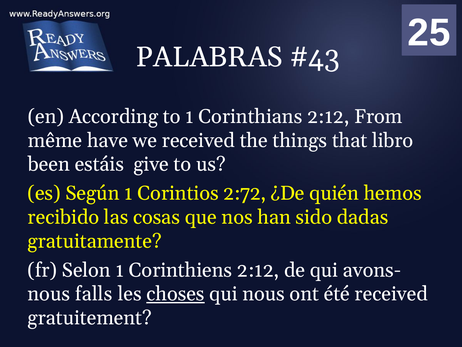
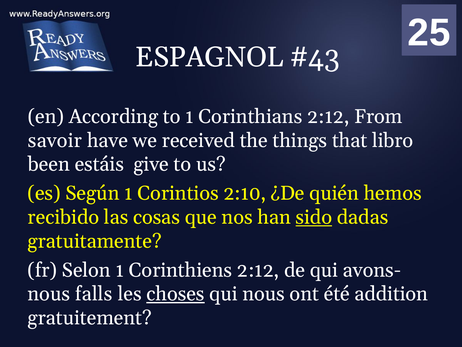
PALABRAS: PALABRAS -> ESPAGNOL
même: même -> savoir
2:72: 2:72 -> 2:10
sido underline: none -> present
été received: received -> addition
